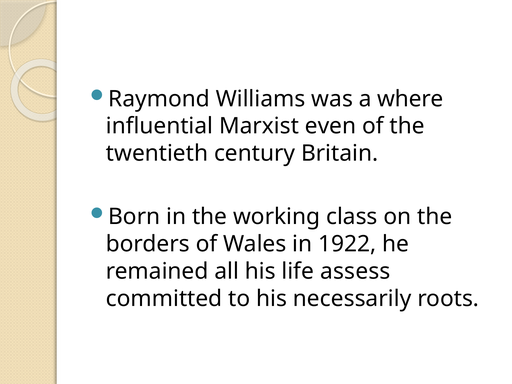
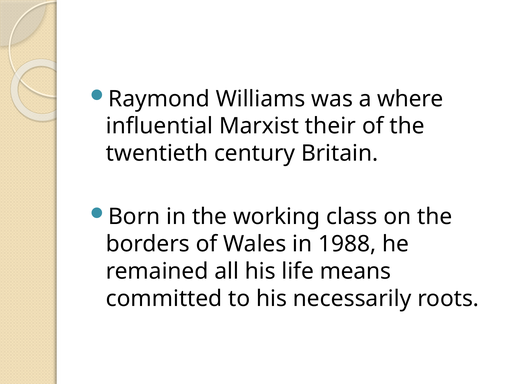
even: even -> their
1922: 1922 -> 1988
assess: assess -> means
